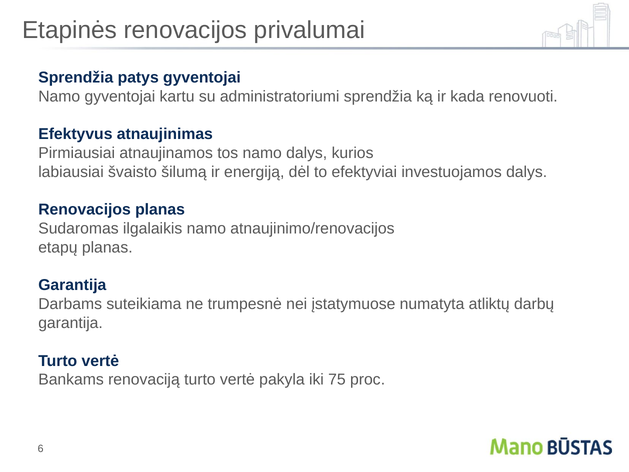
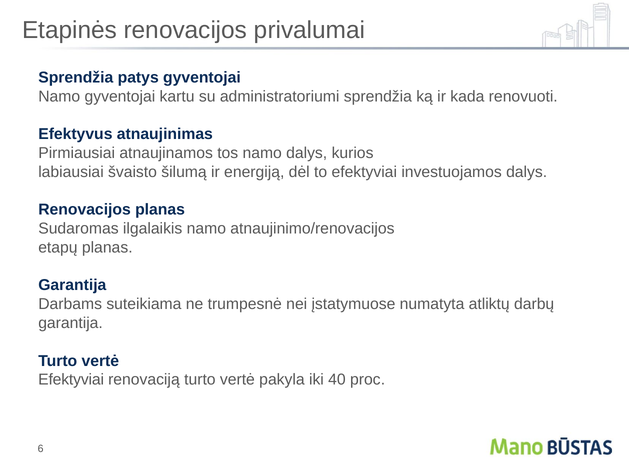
Bankams at (71, 379): Bankams -> Efektyviai
75: 75 -> 40
